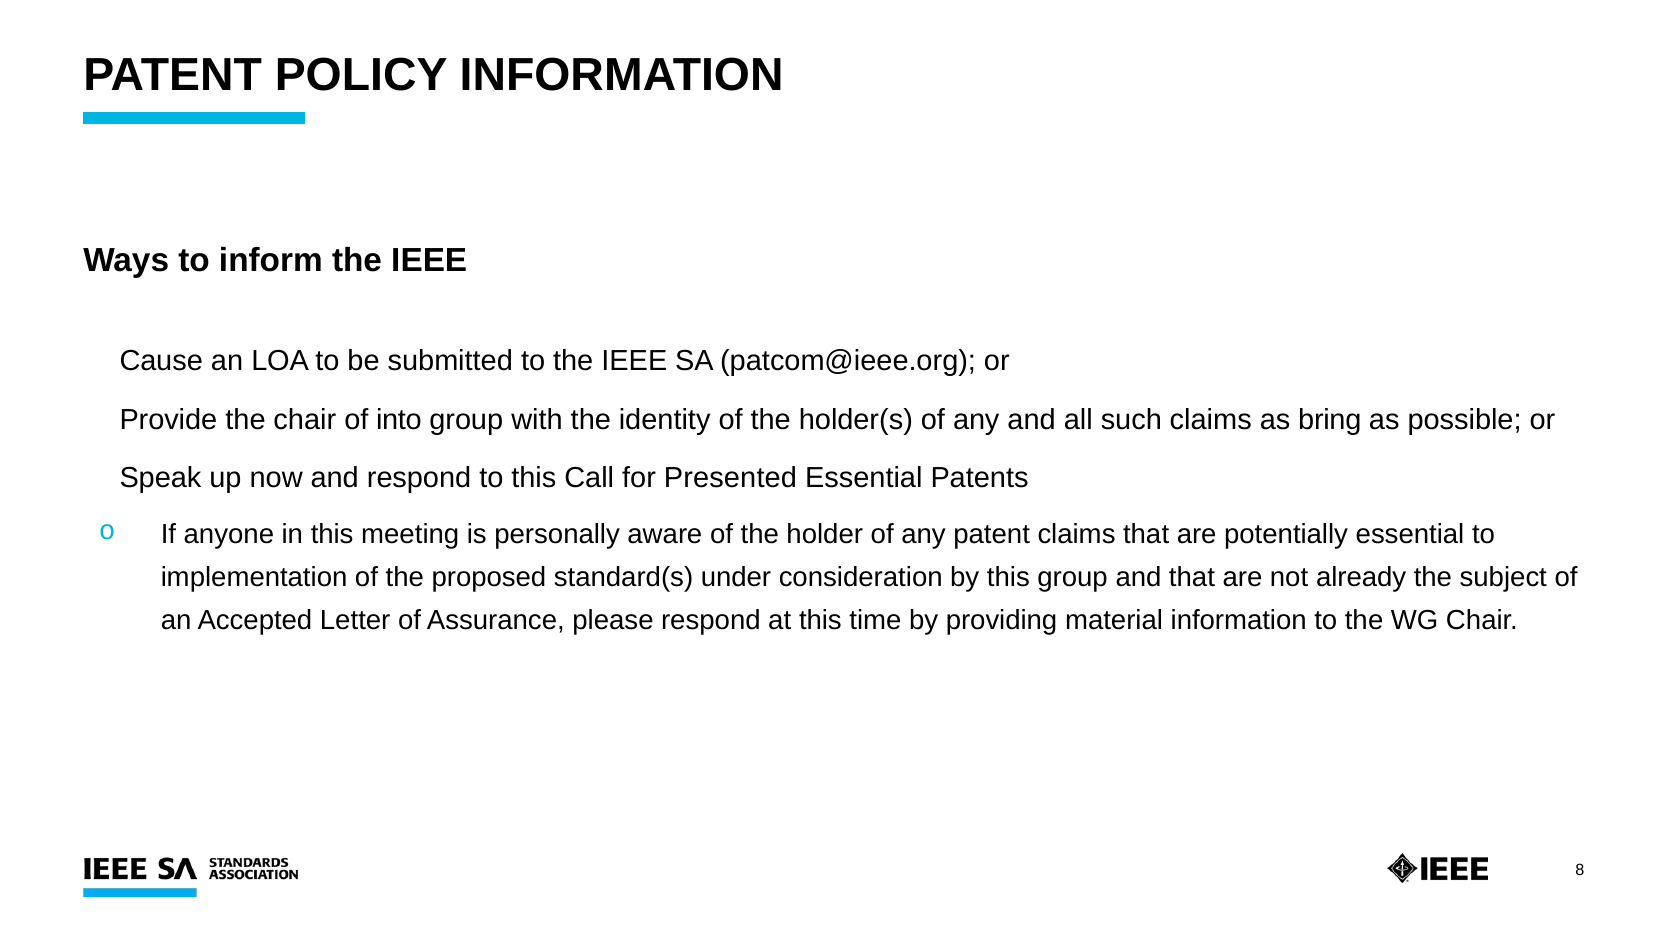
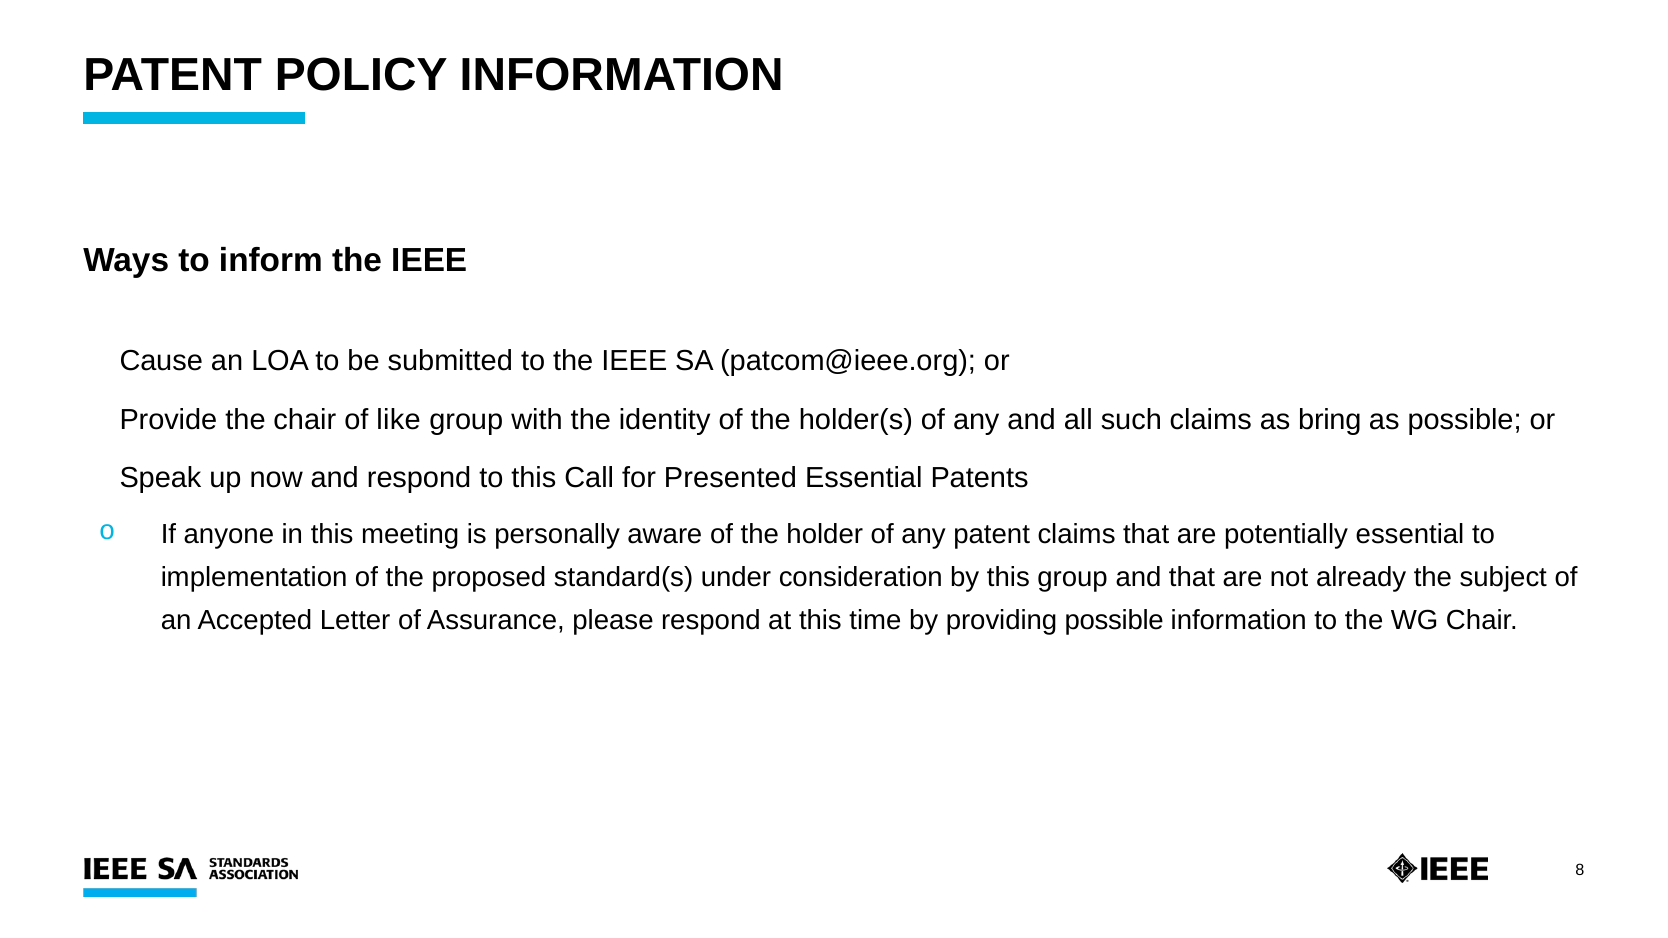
into: into -> like
providing material: material -> possible
